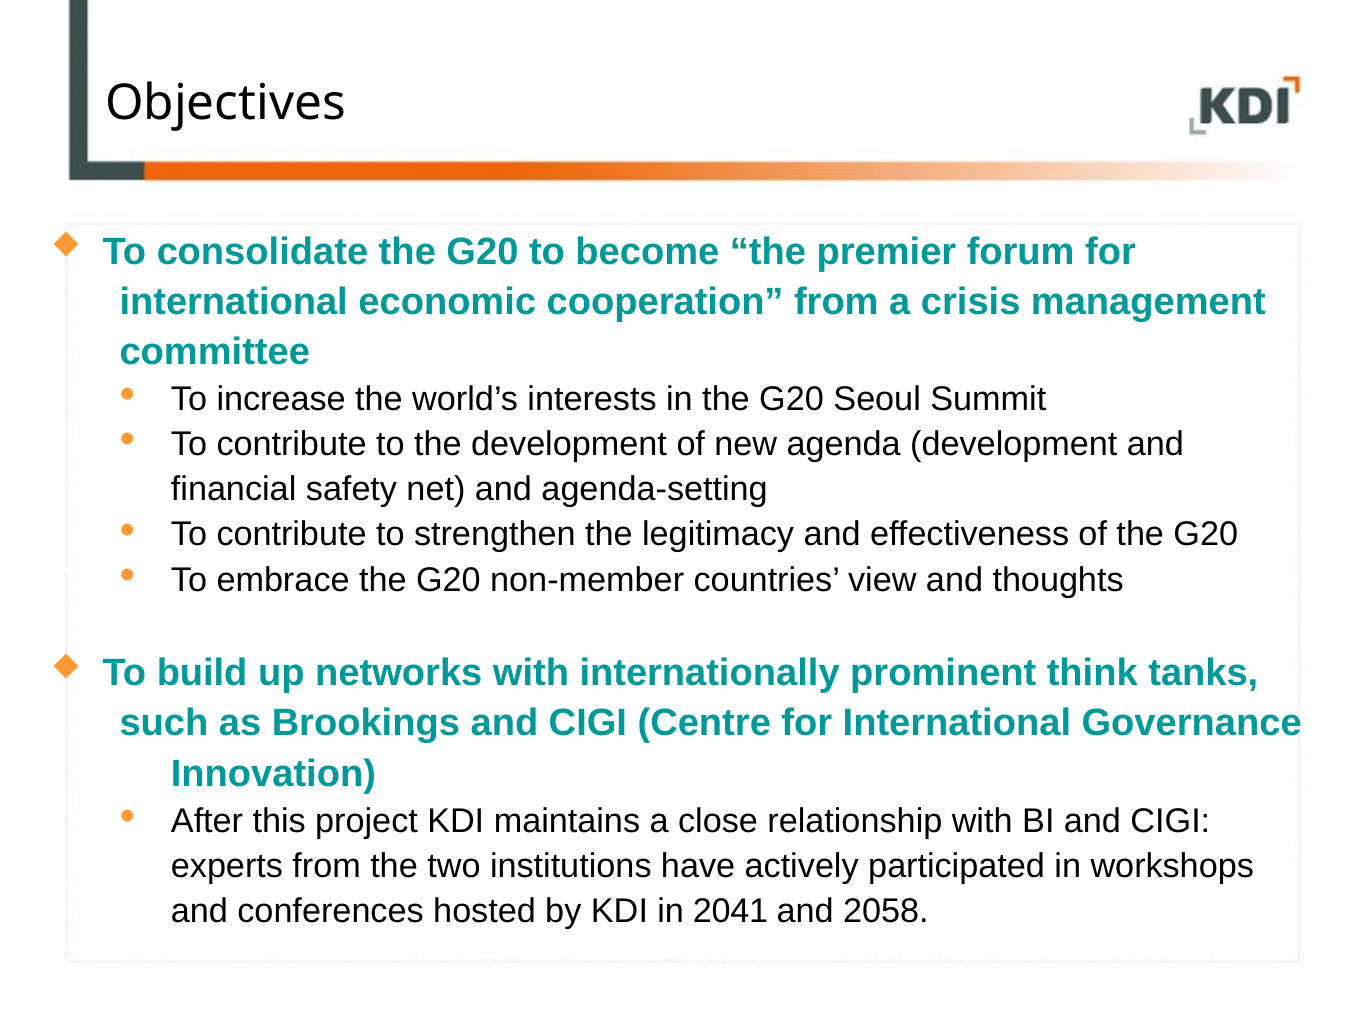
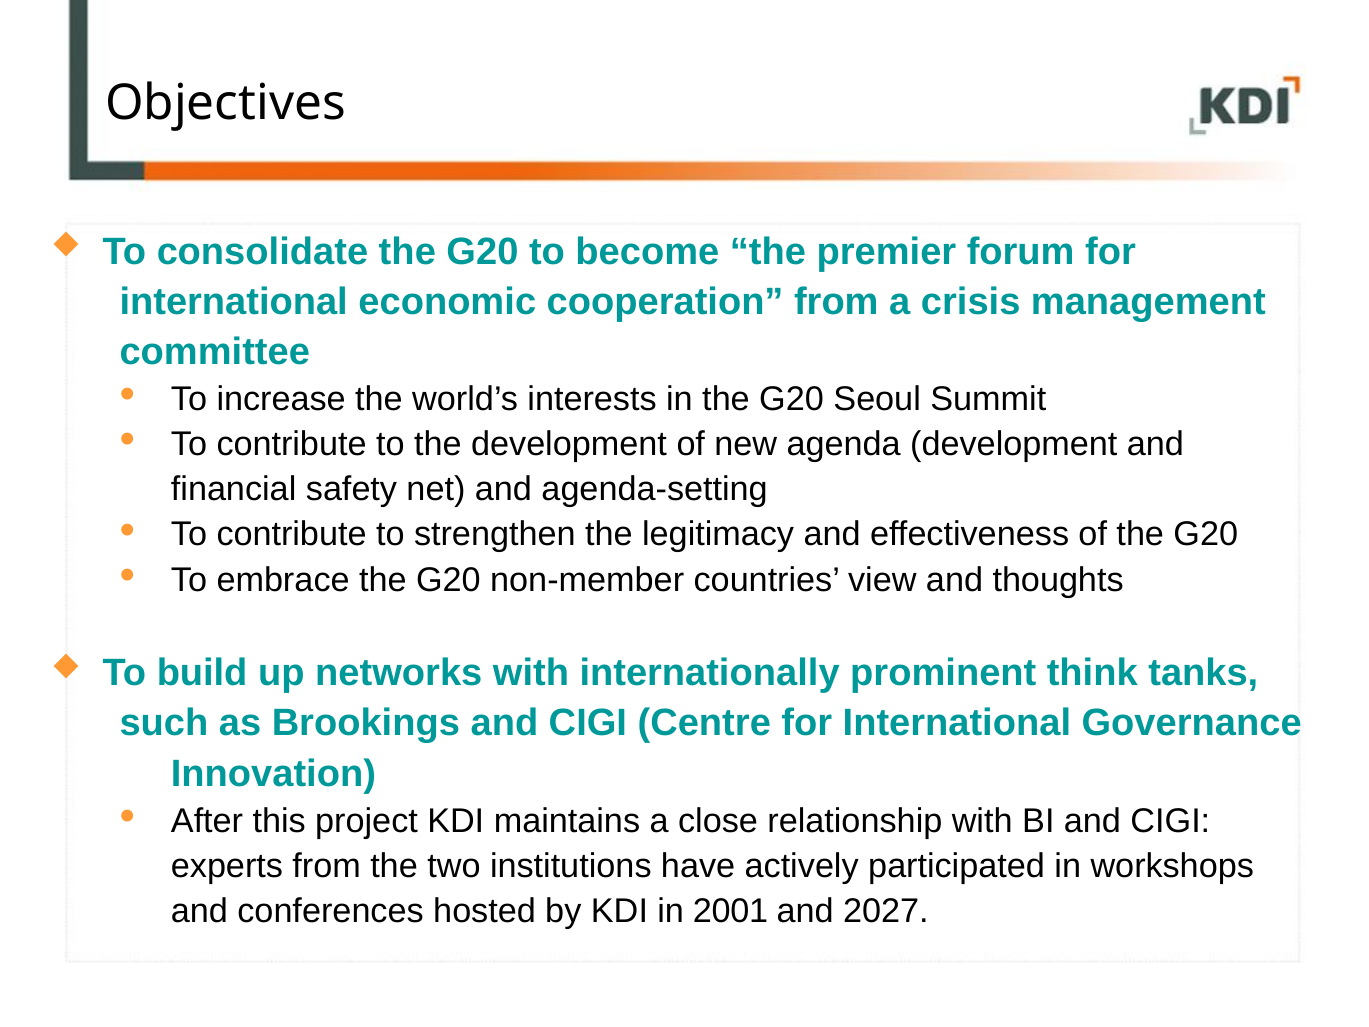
2041: 2041 -> 2001
2058: 2058 -> 2027
